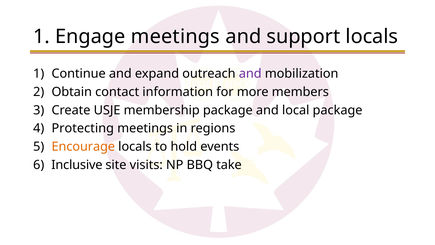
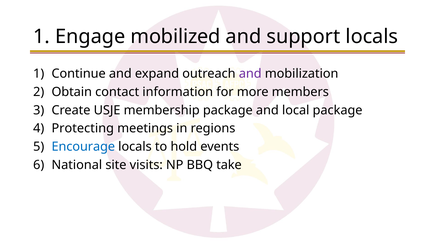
Engage meetings: meetings -> mobilized
Encourage colour: orange -> blue
Inclusive: Inclusive -> National
